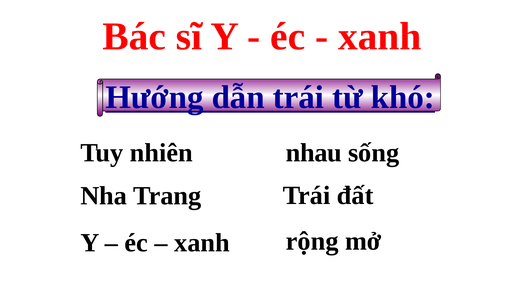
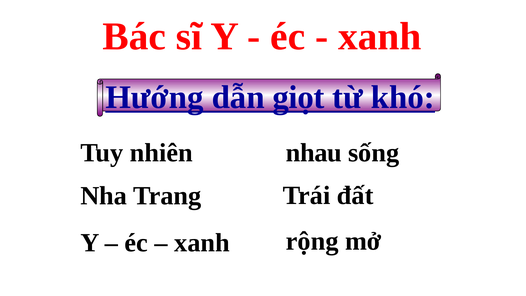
dẫn trái: trái -> giọt
